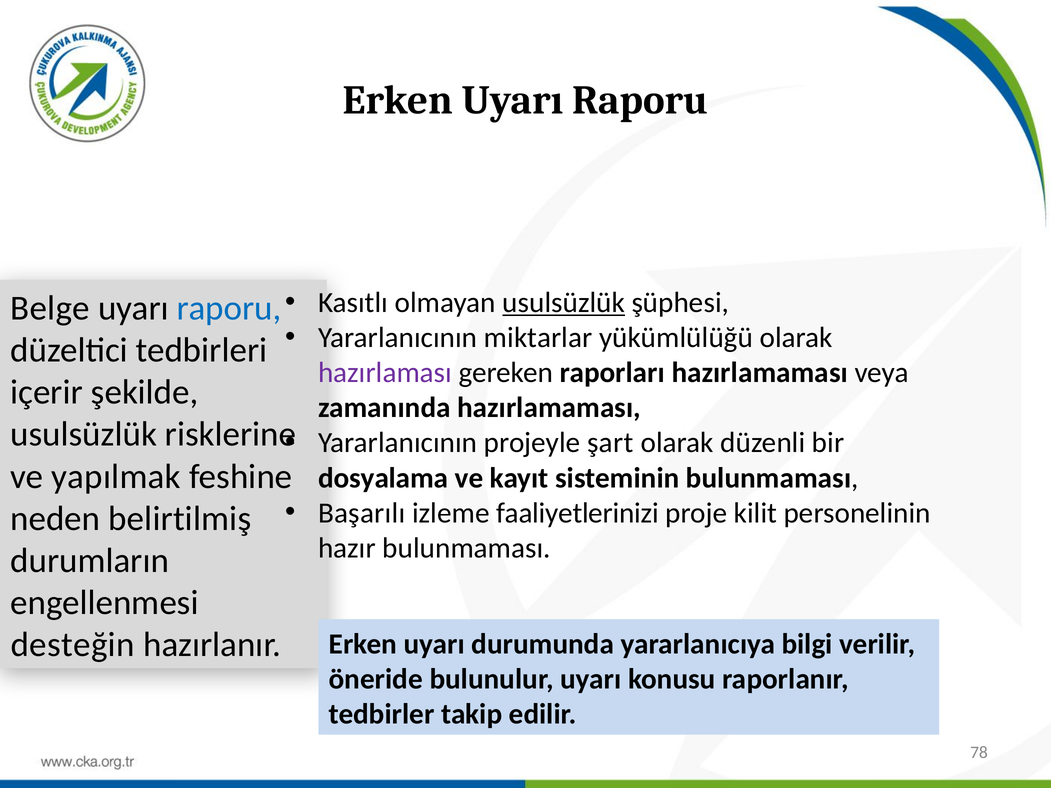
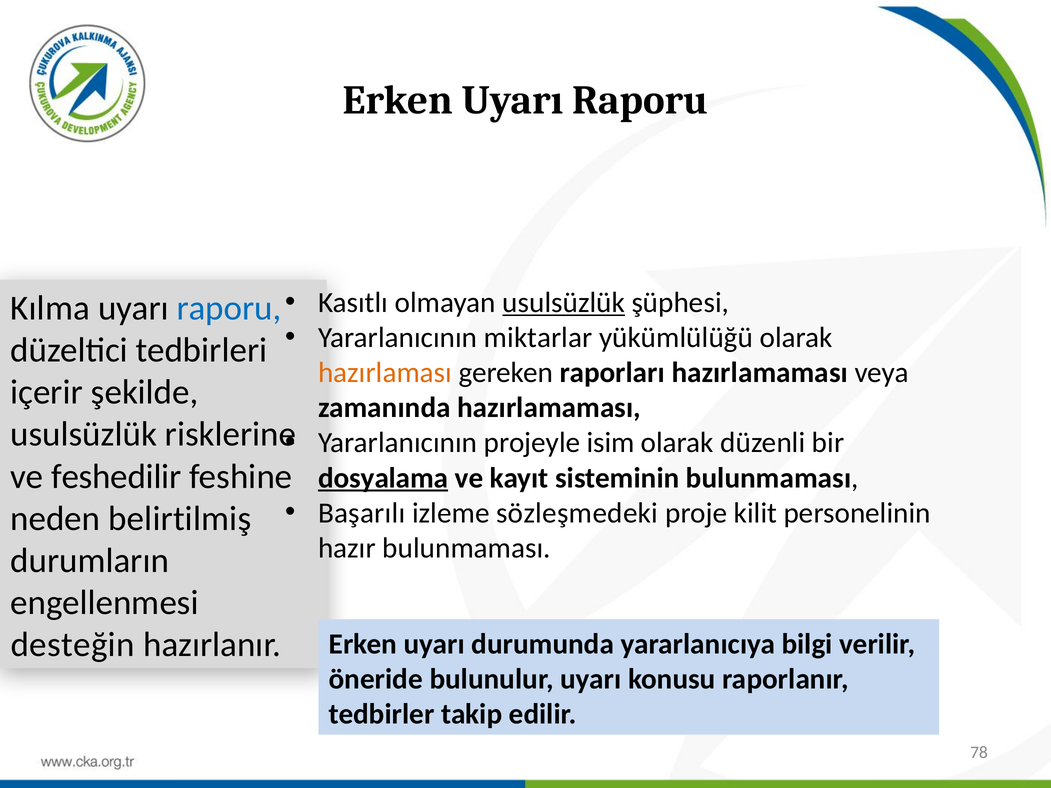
Belge: Belge -> Kılma
hazırlaması colour: purple -> orange
şart: şart -> isim
yapılmak: yapılmak -> feshedilir
dosyalama underline: none -> present
faaliyetlerinizi: faaliyetlerinizi -> sözleşmedeki
